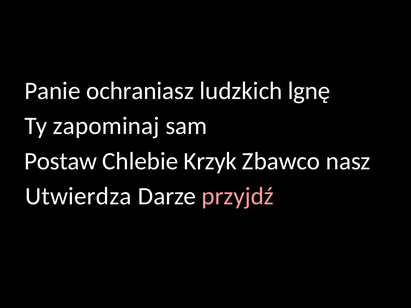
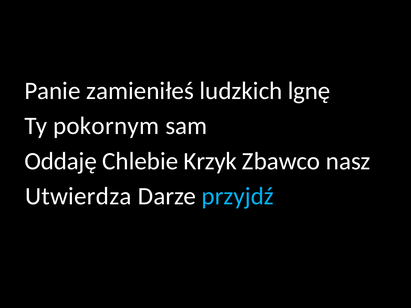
ochraniasz: ochraniasz -> zamieniłeś
zapominaj: zapominaj -> pokornym
Postaw: Postaw -> Oddaję
przyjdź colour: pink -> light blue
